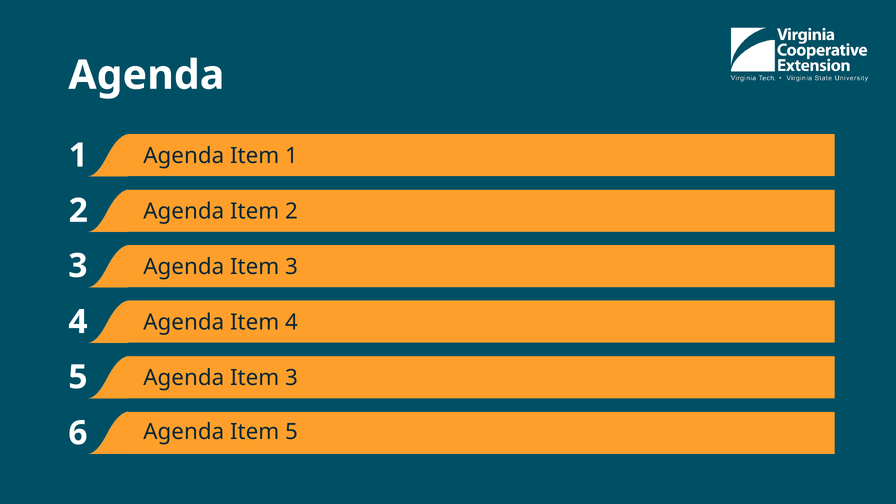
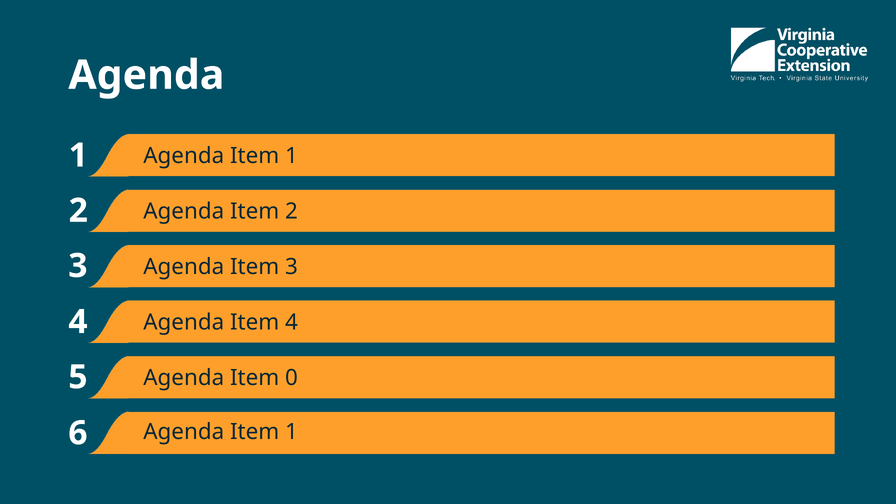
3 at (292, 378): 3 -> 0
5 at (292, 432): 5 -> 1
